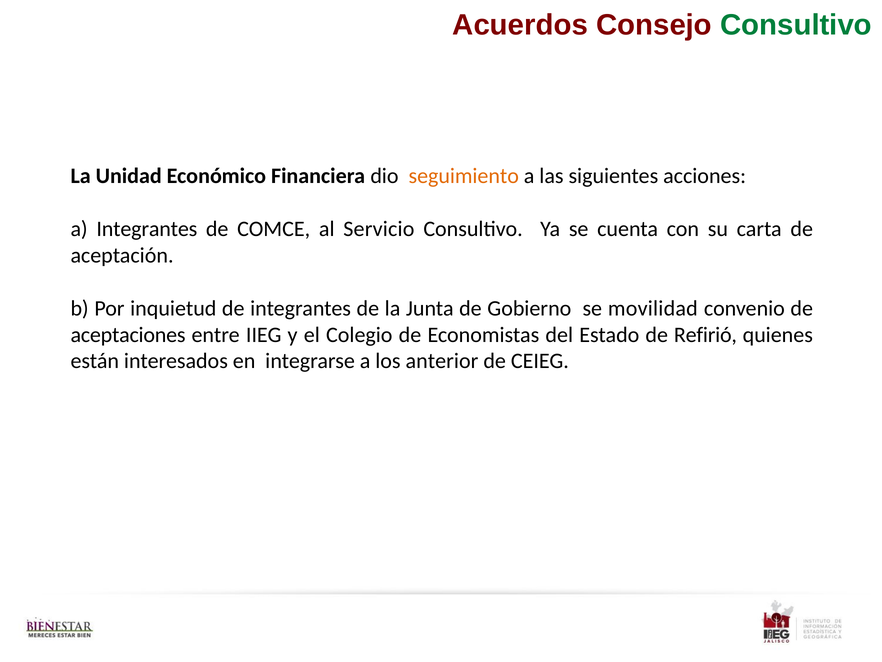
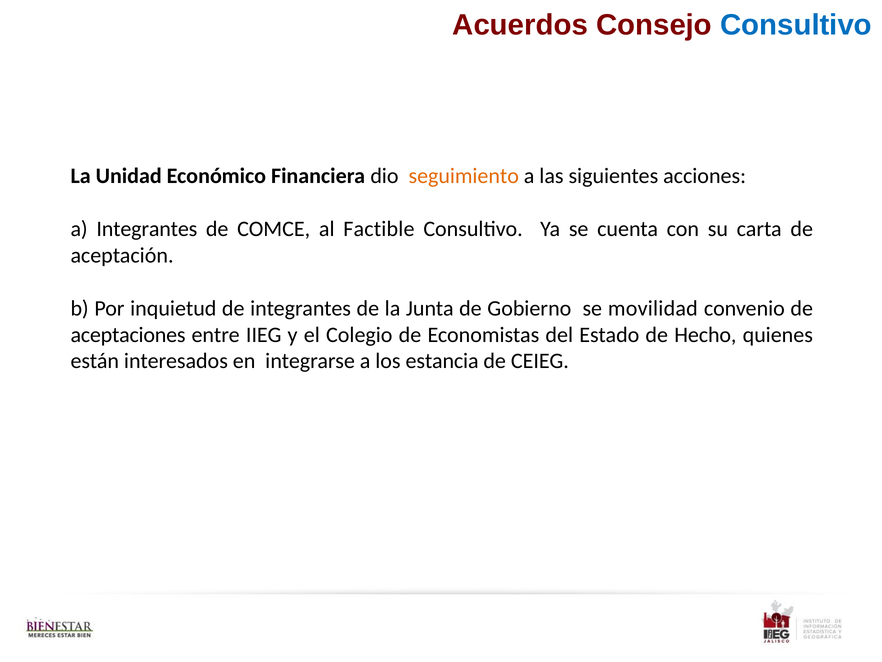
Consultivo at (796, 25) colour: green -> blue
Servicio: Servicio -> Factible
Refirió: Refirió -> Hecho
anterior: anterior -> estancia
